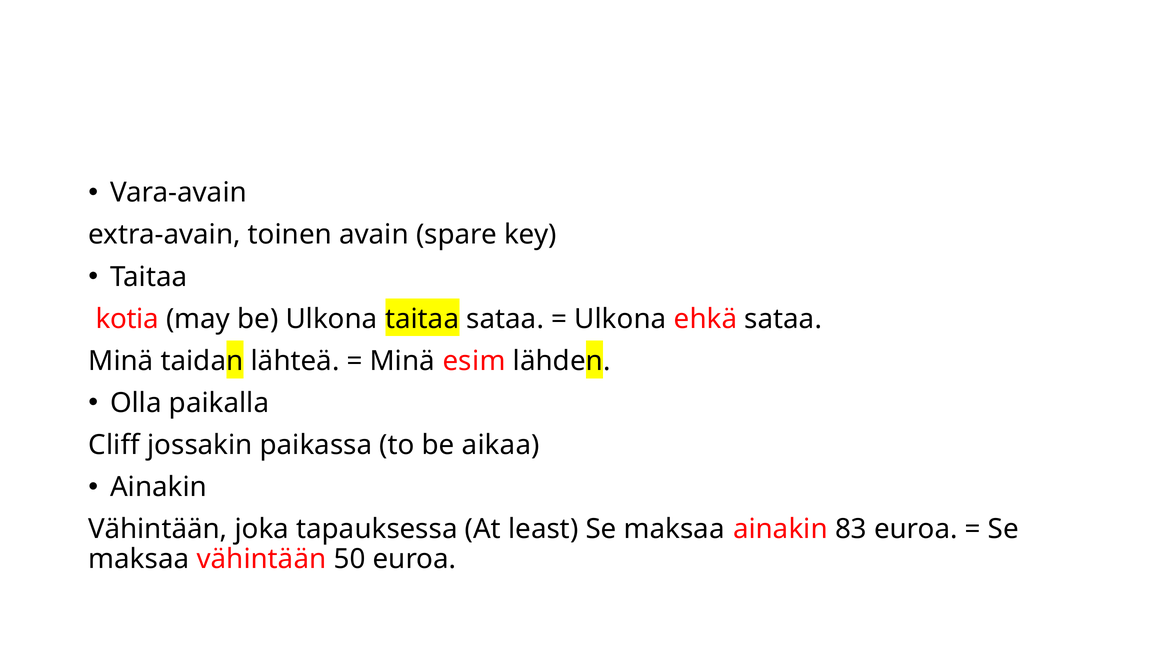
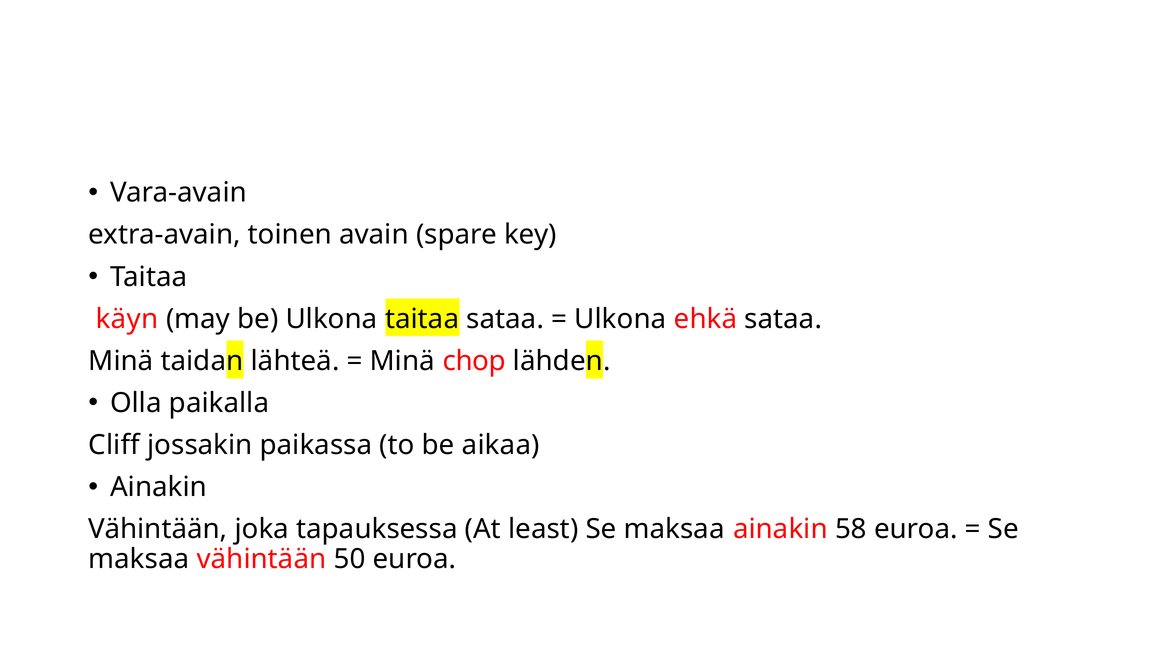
kotia: kotia -> käyn
esim: esim -> chop
83: 83 -> 58
